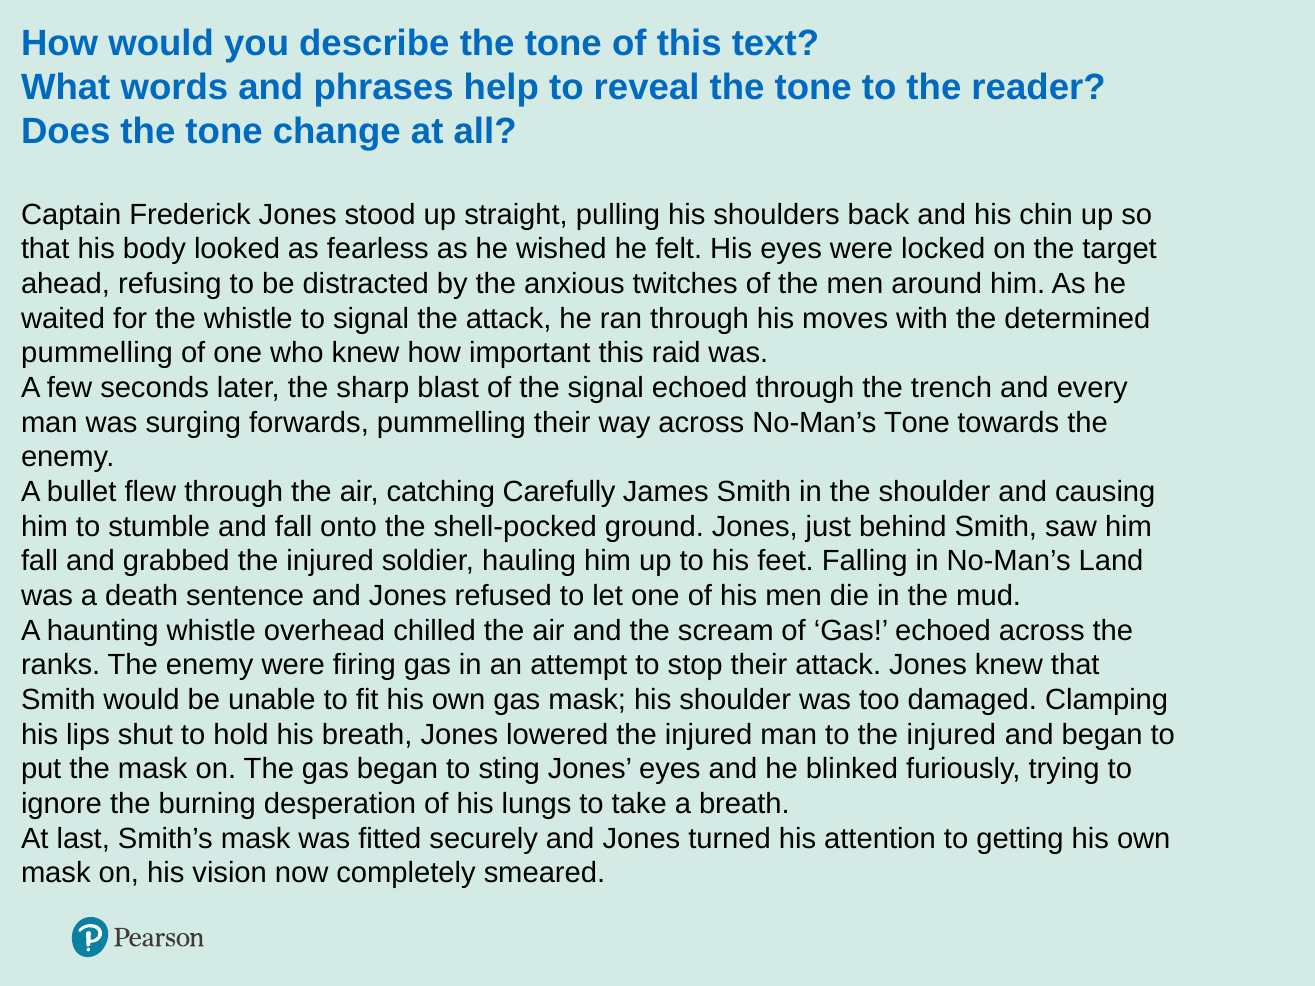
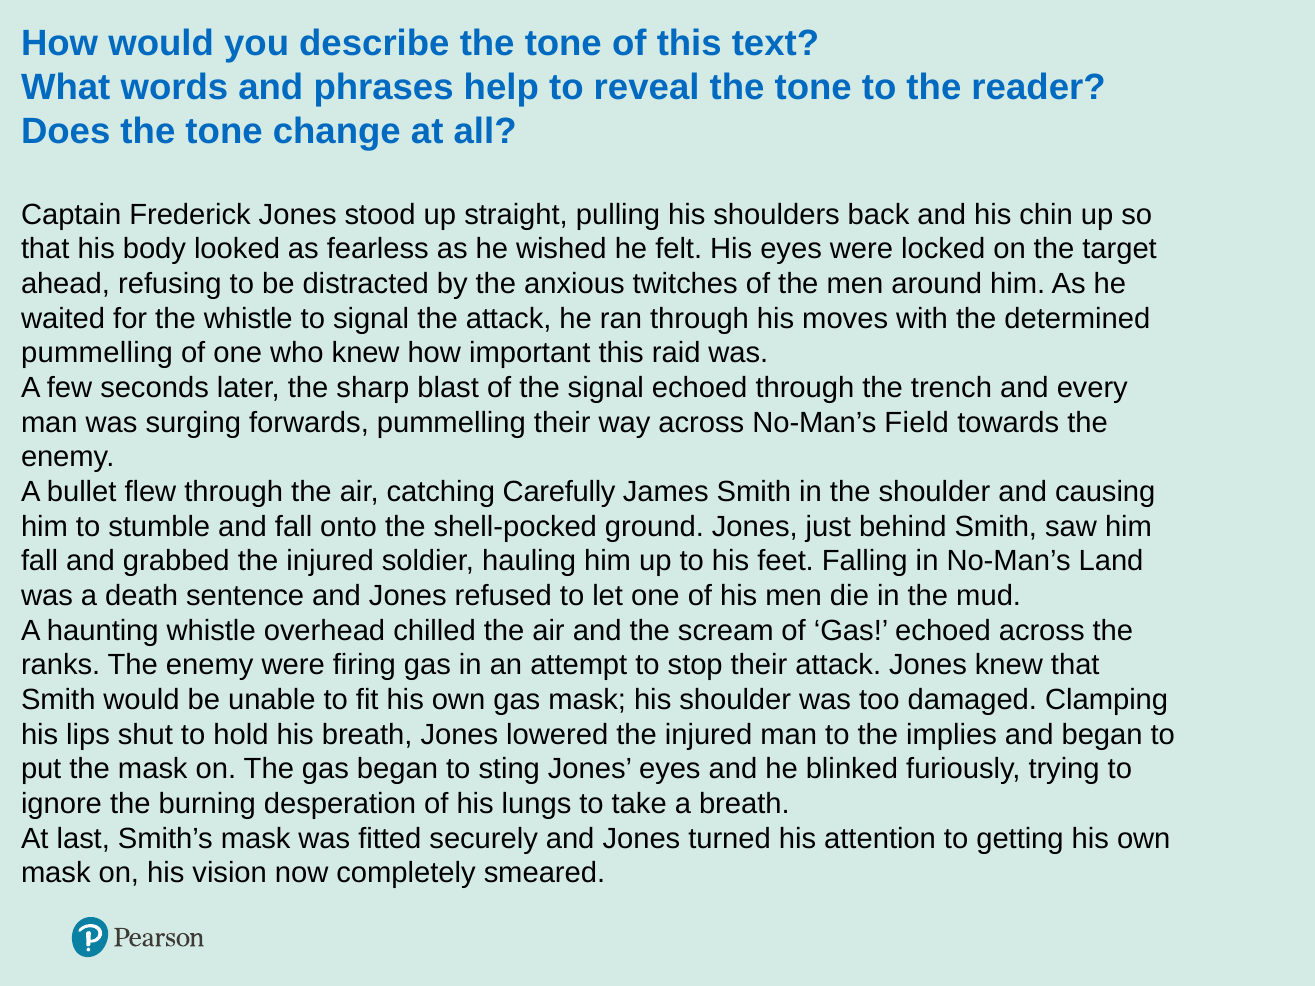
No-Man’s Tone: Tone -> Field
to the injured: injured -> implies
